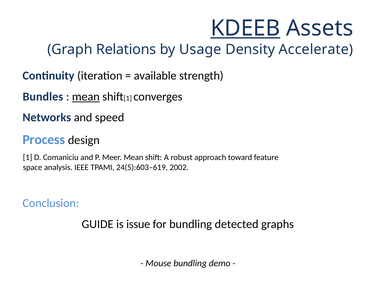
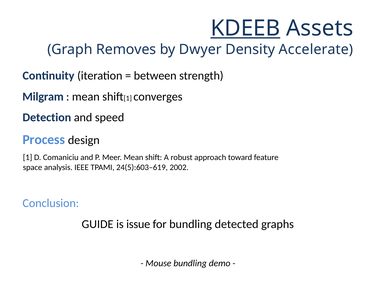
Relations: Relations -> Removes
Usage: Usage -> Dwyer
available: available -> between
Bundles: Bundles -> Milgram
mean at (86, 97) underline: present -> none
Networks: Networks -> Detection
